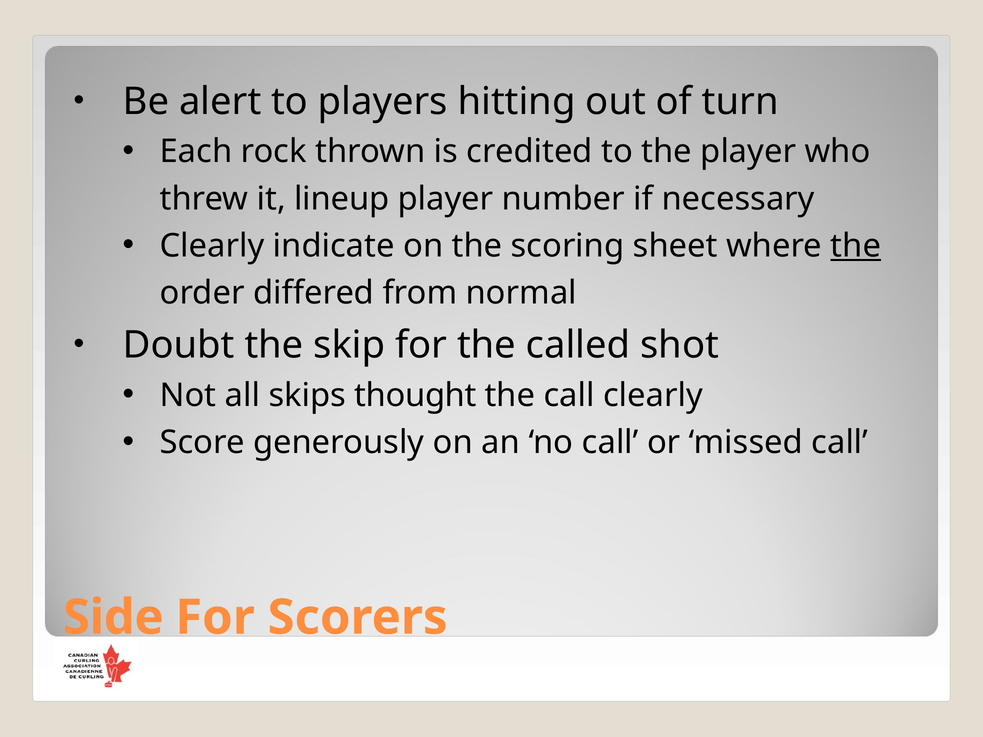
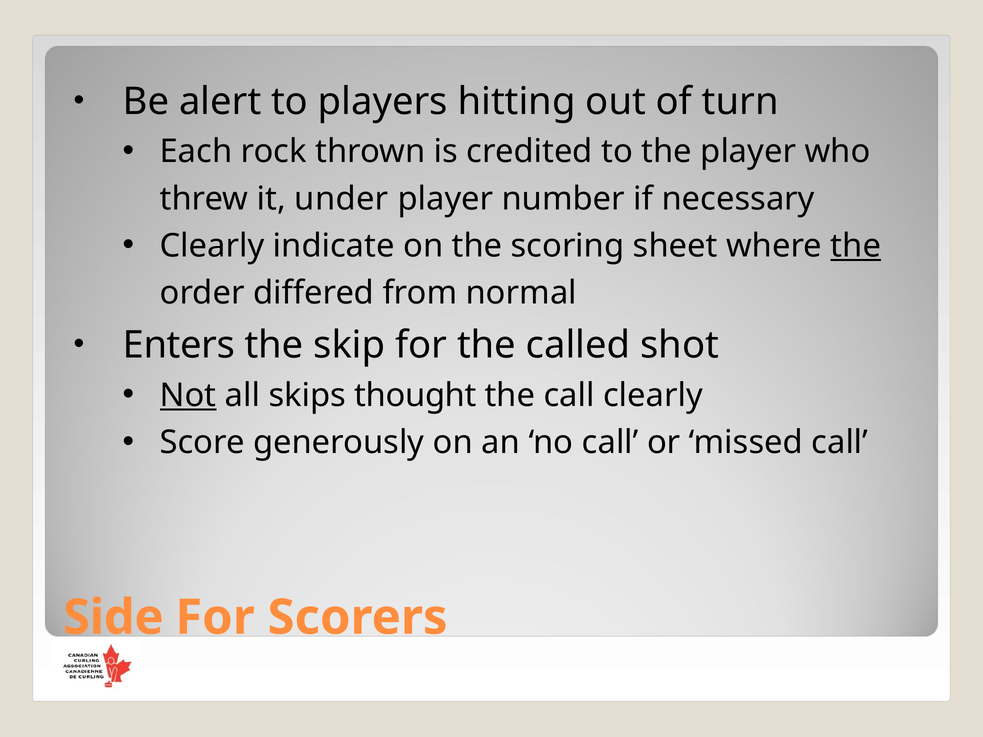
lineup: lineup -> under
Doubt: Doubt -> Enters
Not underline: none -> present
